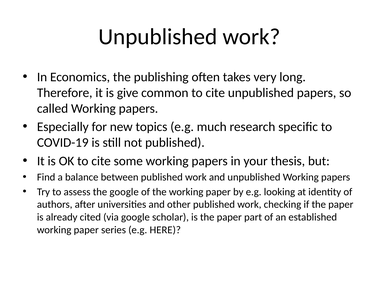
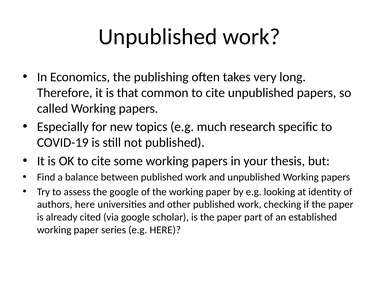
give: give -> that
authors after: after -> here
